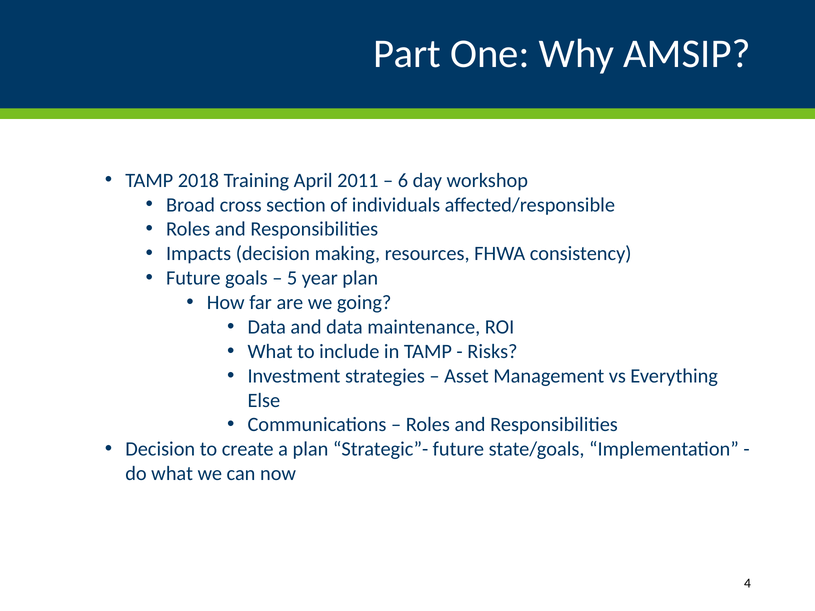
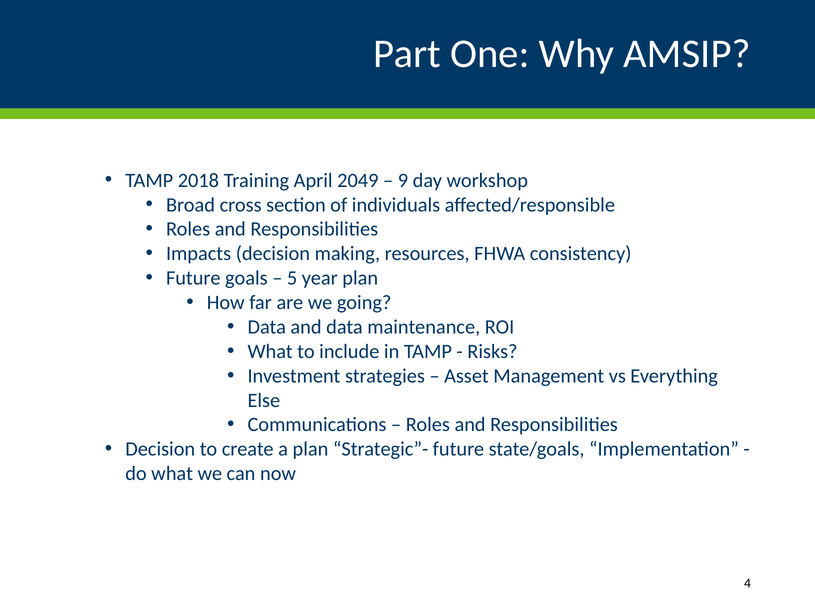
2011: 2011 -> 2049
6: 6 -> 9
